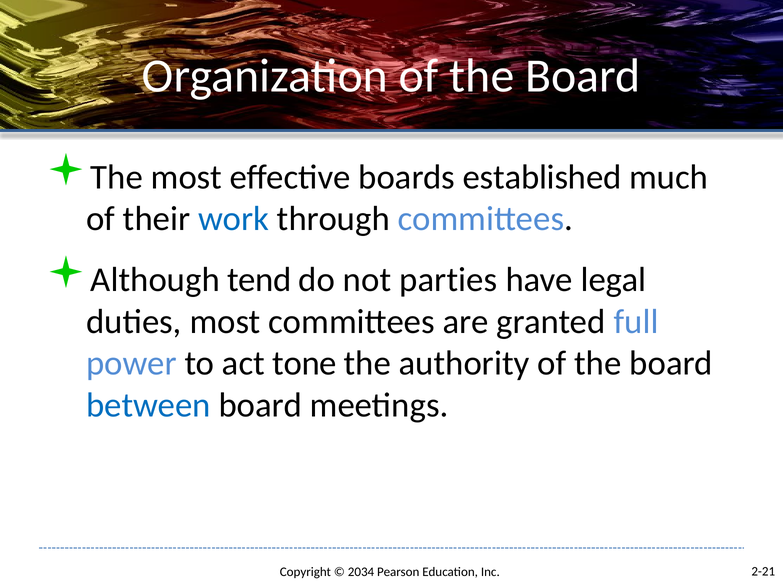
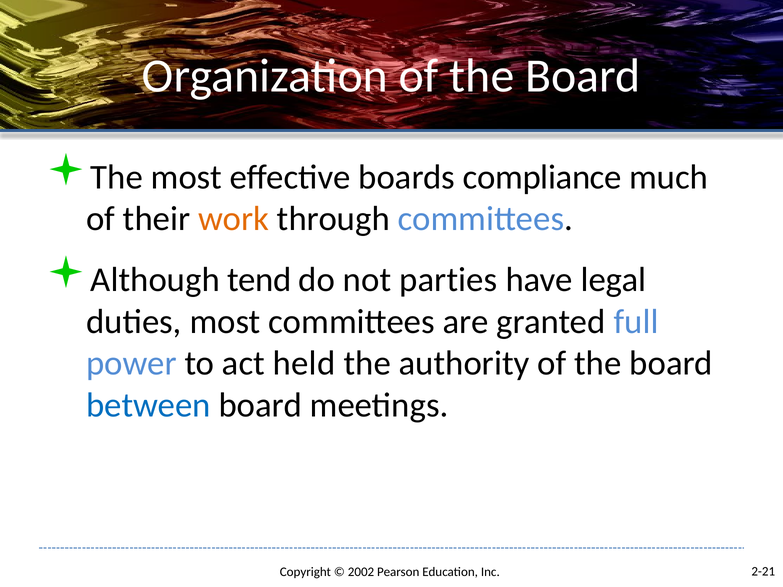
established: established -> compliance
work colour: blue -> orange
tone: tone -> held
2034: 2034 -> 2002
